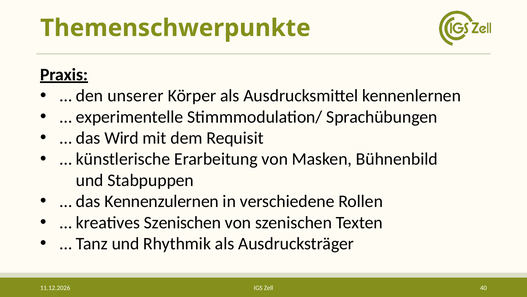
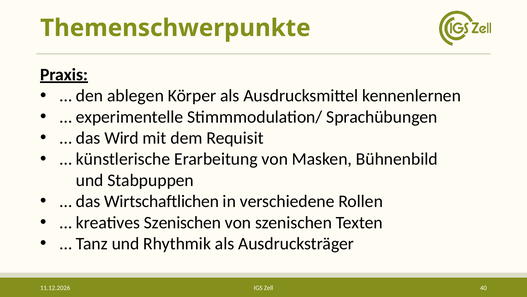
unserer: unserer -> ablegen
Kennenzulernen: Kennenzulernen -> Wirtschaftlichen
